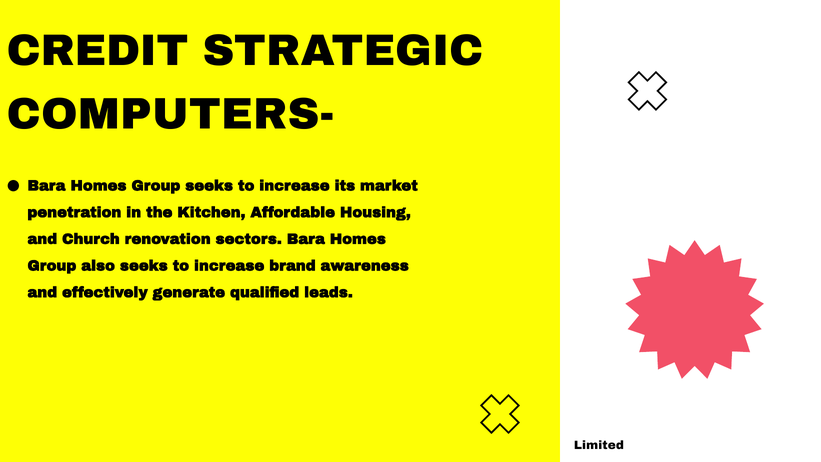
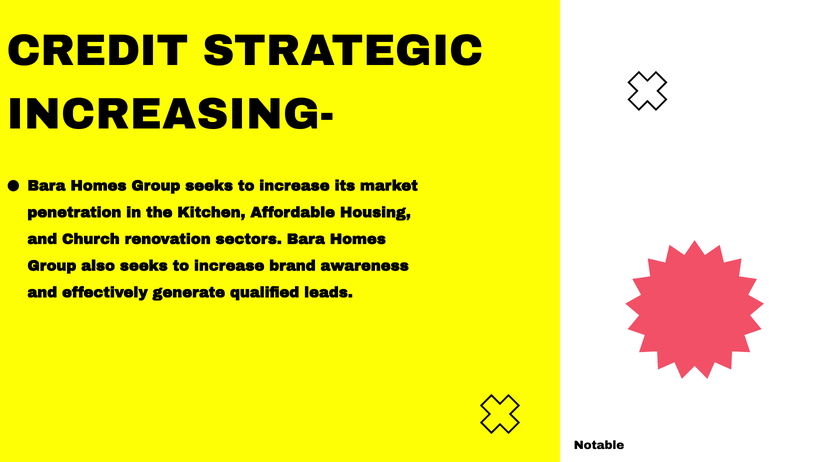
COMPUTERS-: COMPUTERS- -> INCREASING-
Limited: Limited -> Notable
